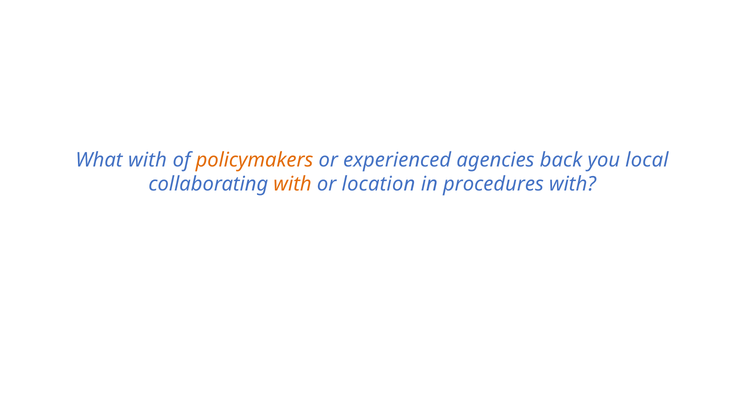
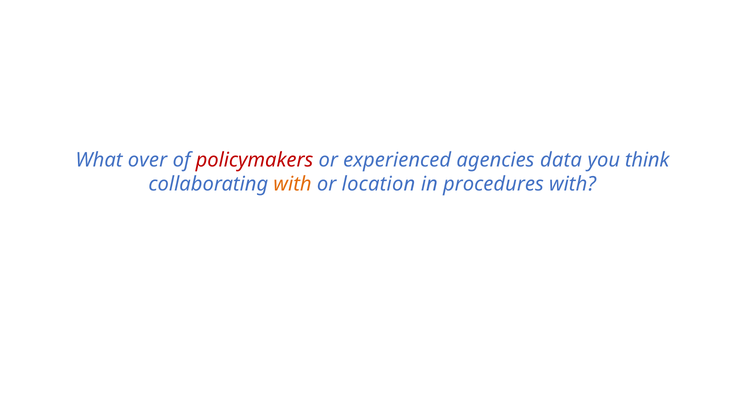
What with: with -> over
policymakers colour: orange -> red
back: back -> data
local: local -> think
